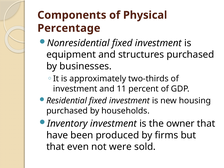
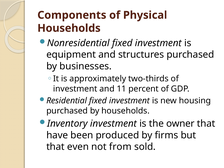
Percentage at (69, 28): Percentage -> Households
were: were -> from
